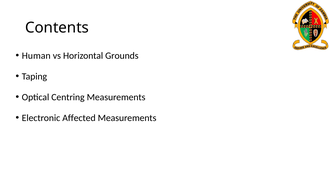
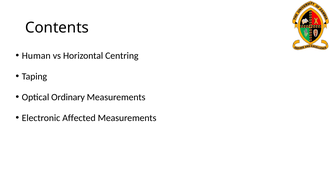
Grounds: Grounds -> Centring
Centring: Centring -> Ordinary
